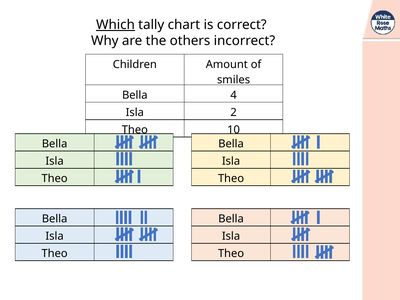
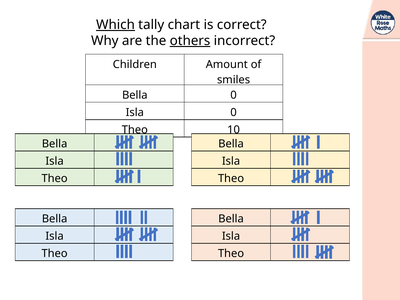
others underline: none -> present
Bella 4: 4 -> 0
Isla 2: 2 -> 0
